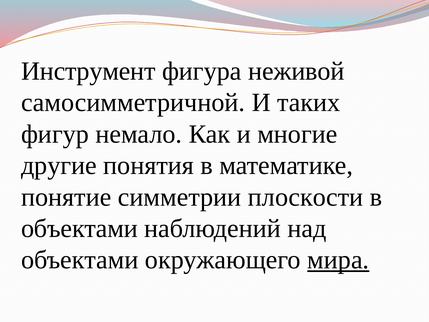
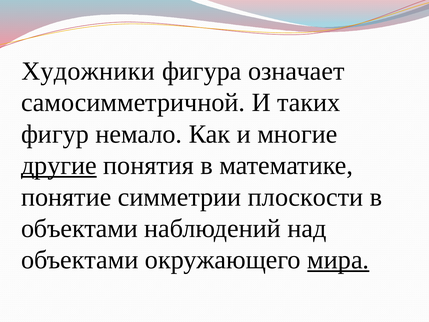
Инструмент: Инструмент -> Художники
неживой: неживой -> означает
другие underline: none -> present
